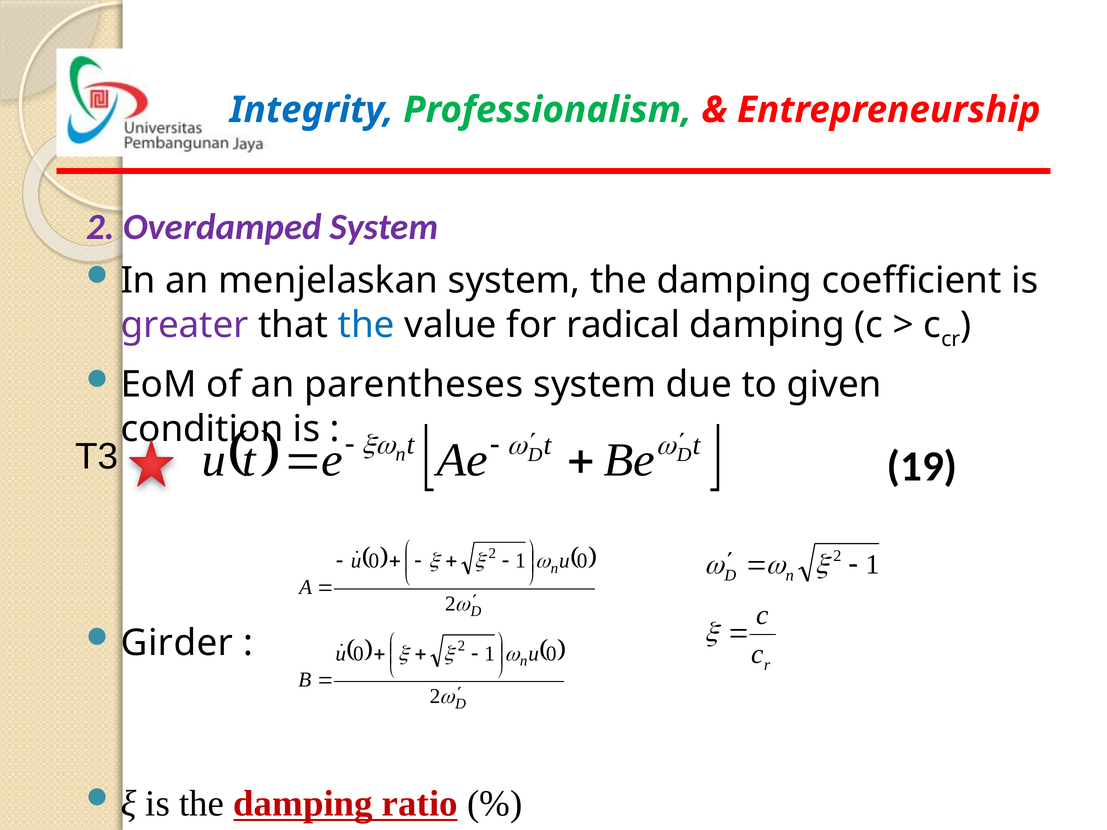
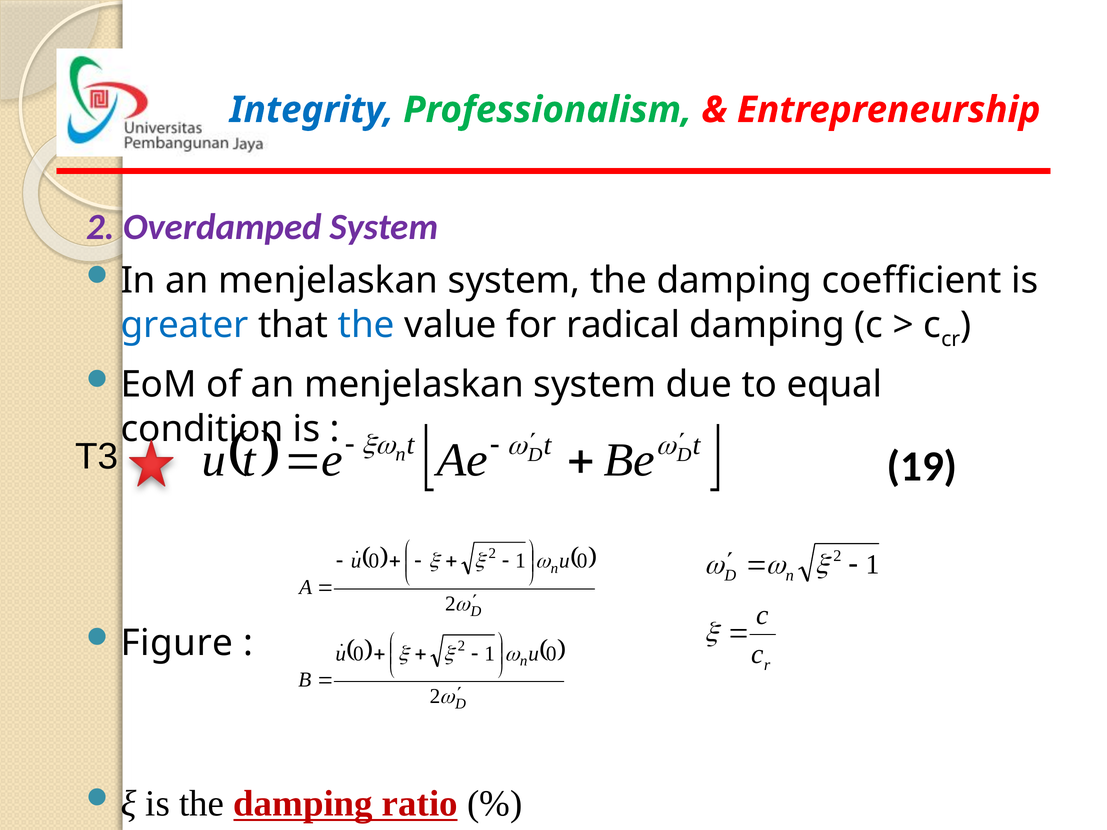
greater colour: purple -> blue
of an parentheses: parentheses -> menjelaskan
given: given -> equal
Girder: Girder -> Figure
